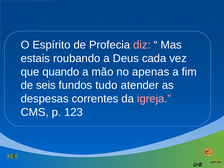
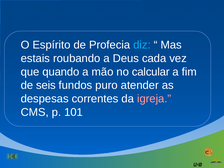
diz colour: pink -> light blue
apenas: apenas -> calcular
tudo: tudo -> puro
123: 123 -> 101
